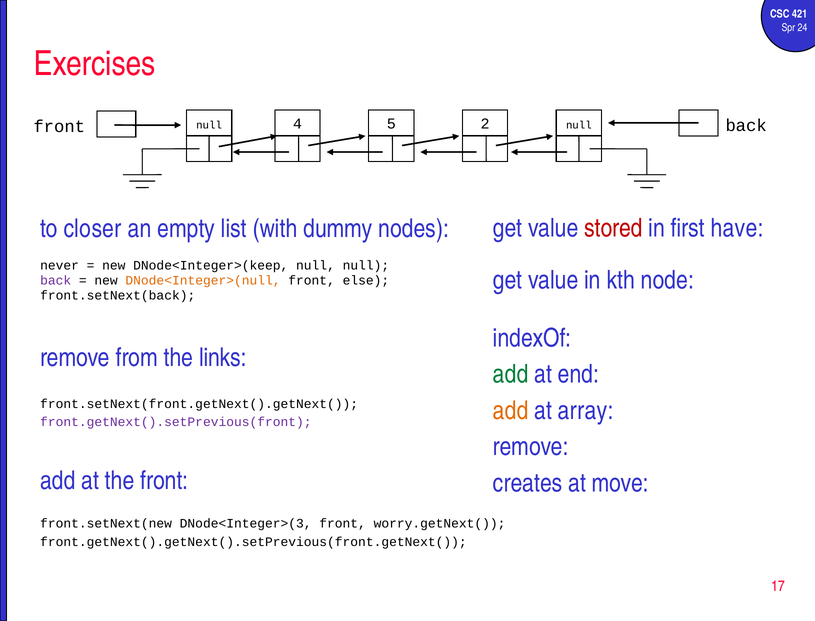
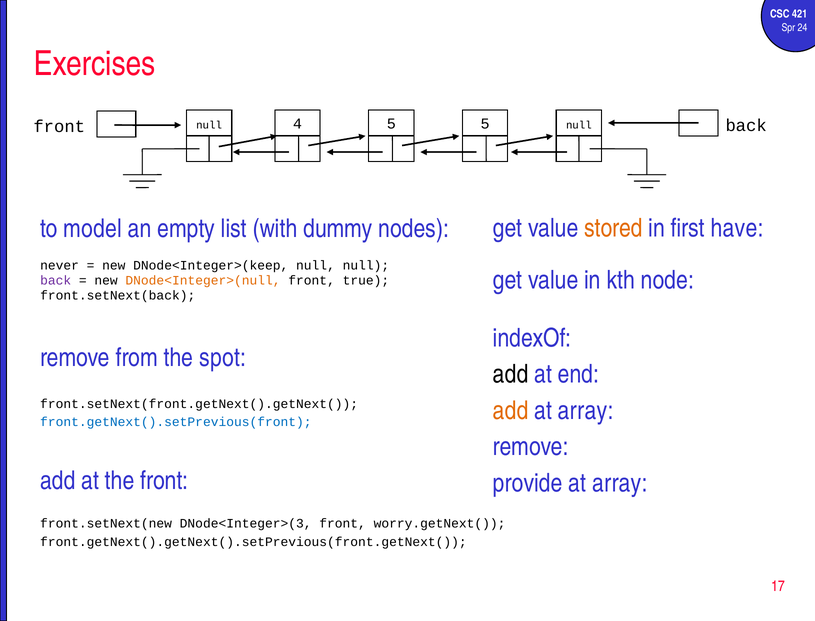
4 2: 2 -> 5
stored colour: red -> orange
closer: closer -> model
else: else -> true
links: links -> spot
add at (511, 374) colour: green -> black
front.getNext().setPrevious(front colour: purple -> blue
creates: creates -> provide
move at (620, 483): move -> array
